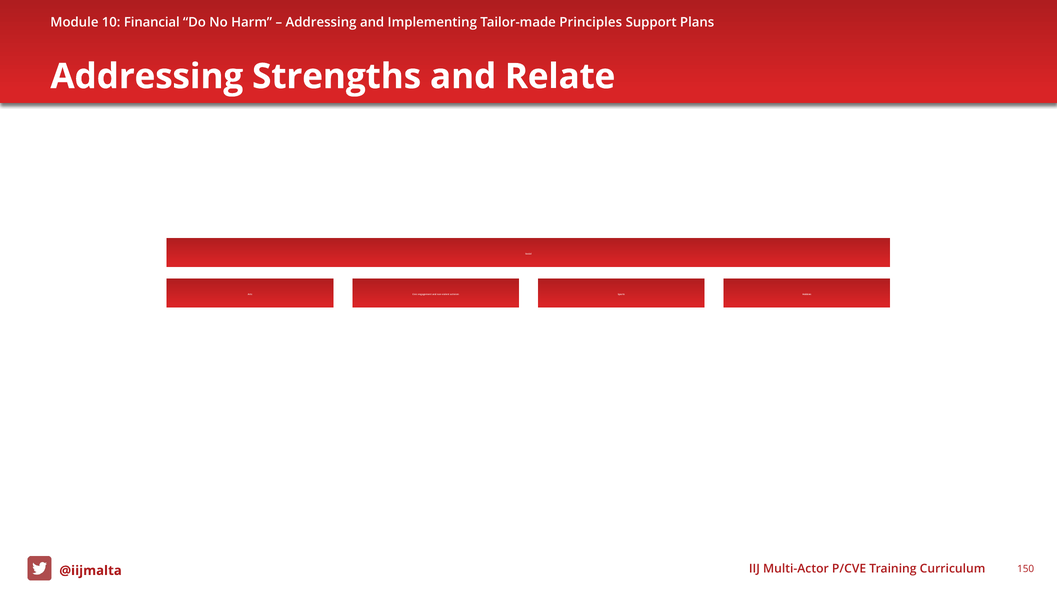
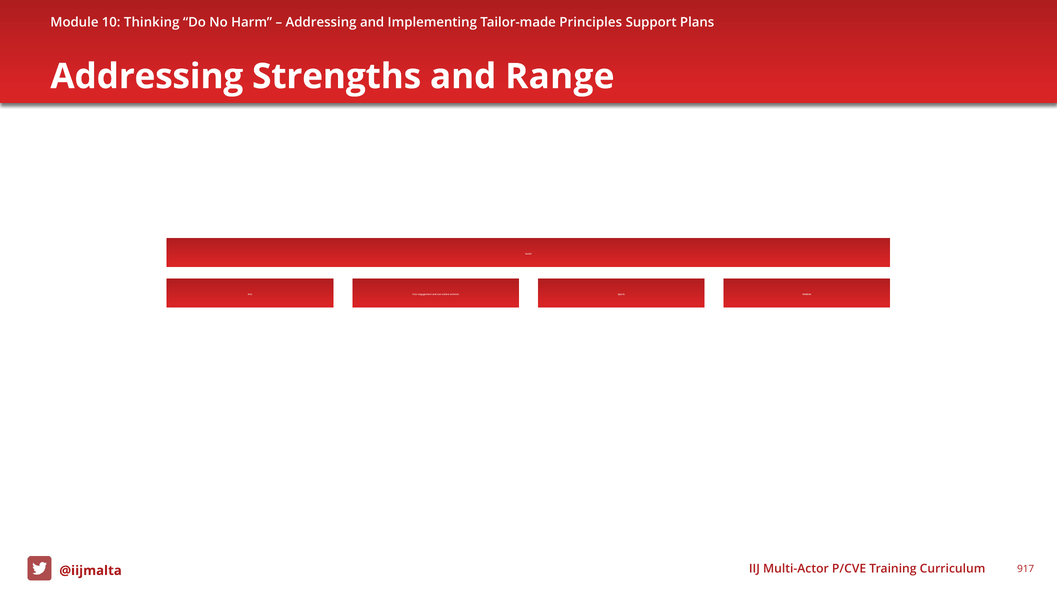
Financial: Financial -> Thinking
Relate: Relate -> Range
150: 150 -> 917
